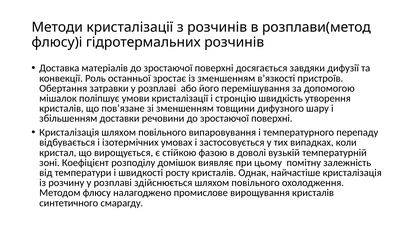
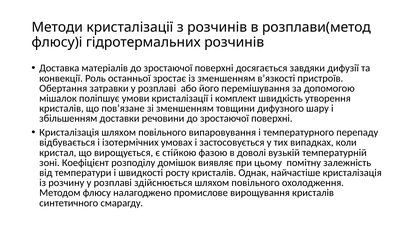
стронцію: стронцію -> комплект
